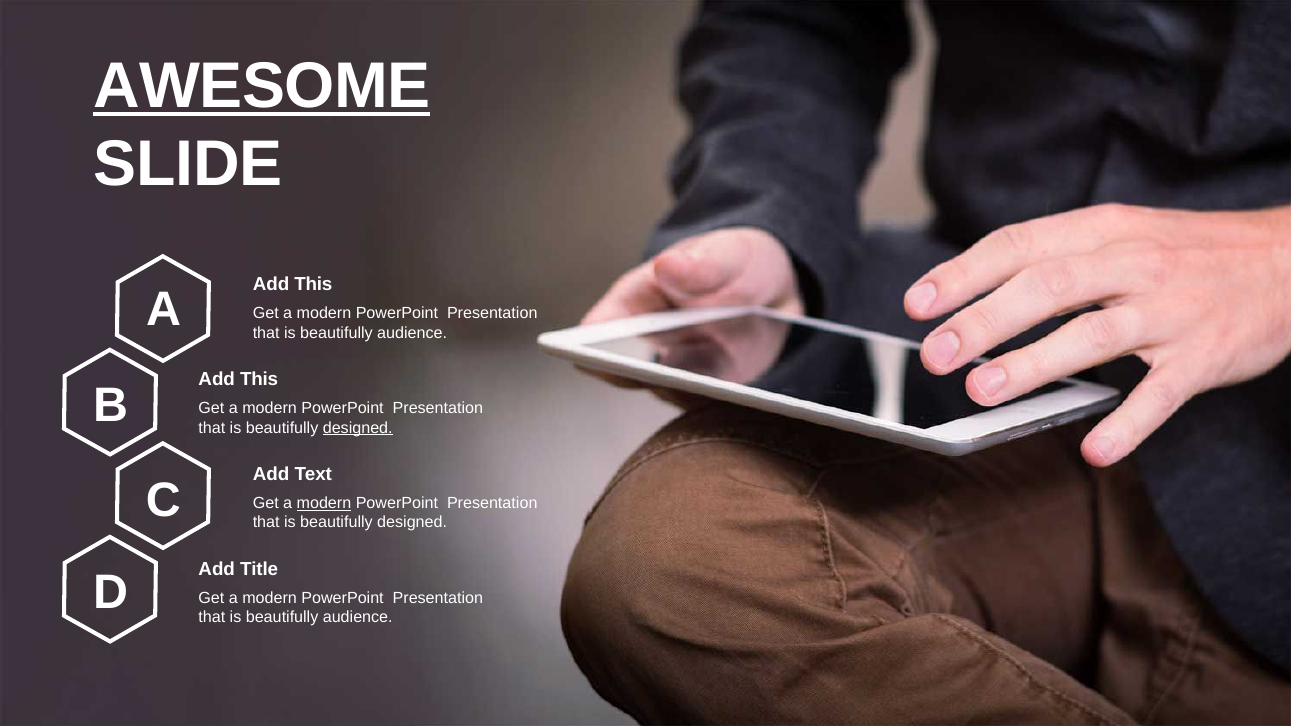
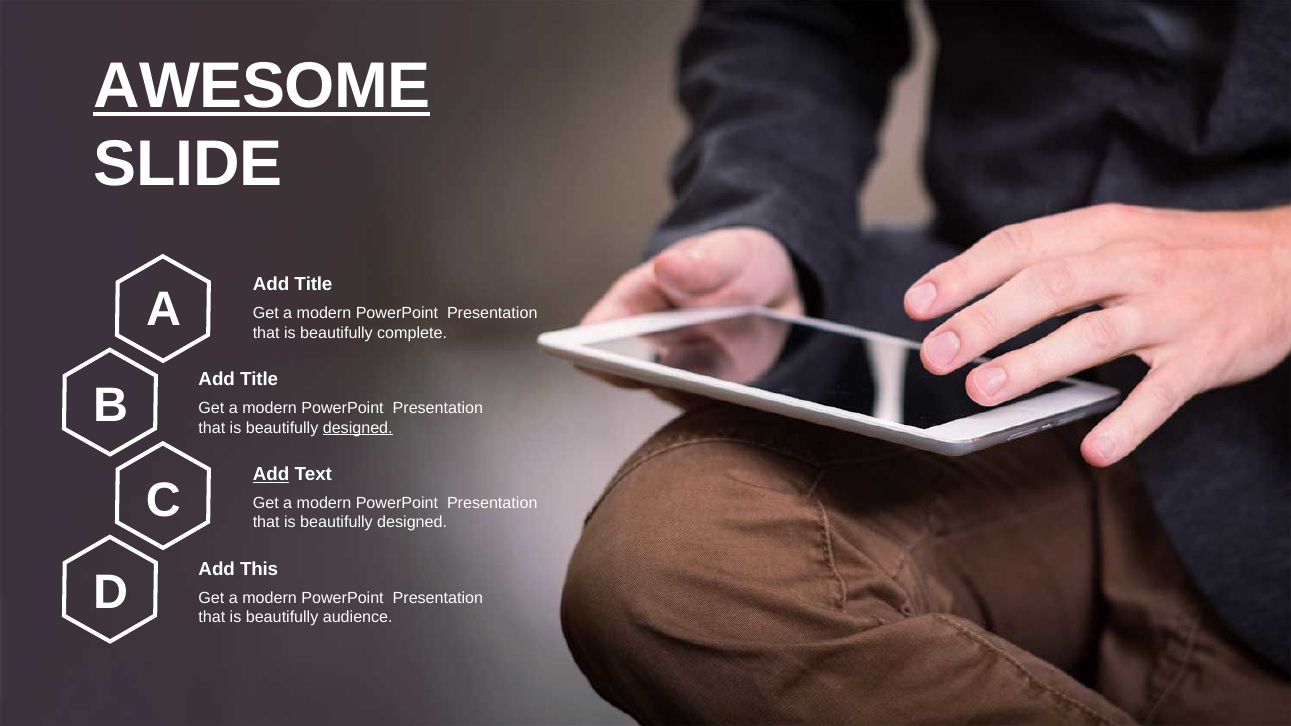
This at (313, 285): This -> Title
audience at (412, 333): audience -> complete
This at (259, 379): This -> Title
Add at (271, 474) underline: none -> present
modern at (324, 503) underline: present -> none
Title: Title -> This
